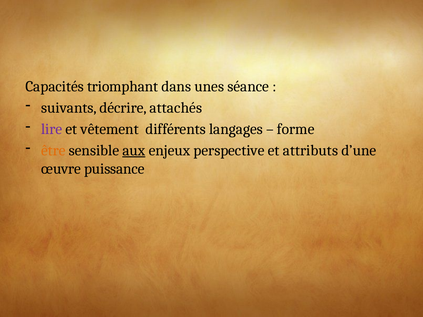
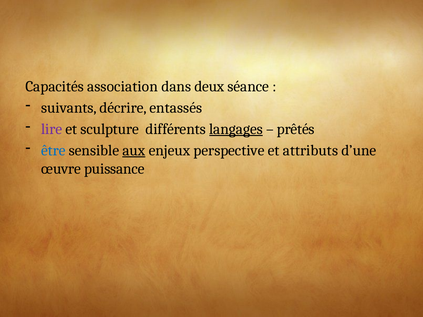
triomphant: triomphant -> association
unes: unes -> deux
attachés: attachés -> entassés
vêtement: vêtement -> sculpture
langages underline: none -> present
forme: forme -> prêtés
être colour: orange -> blue
